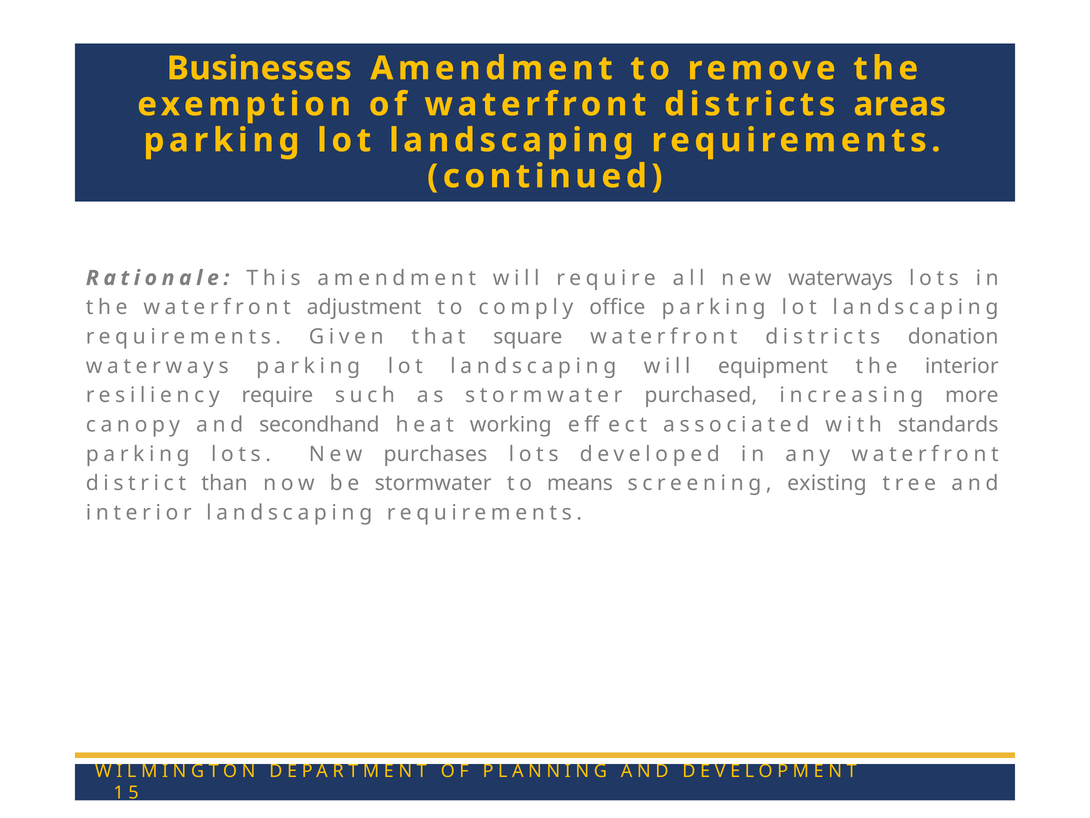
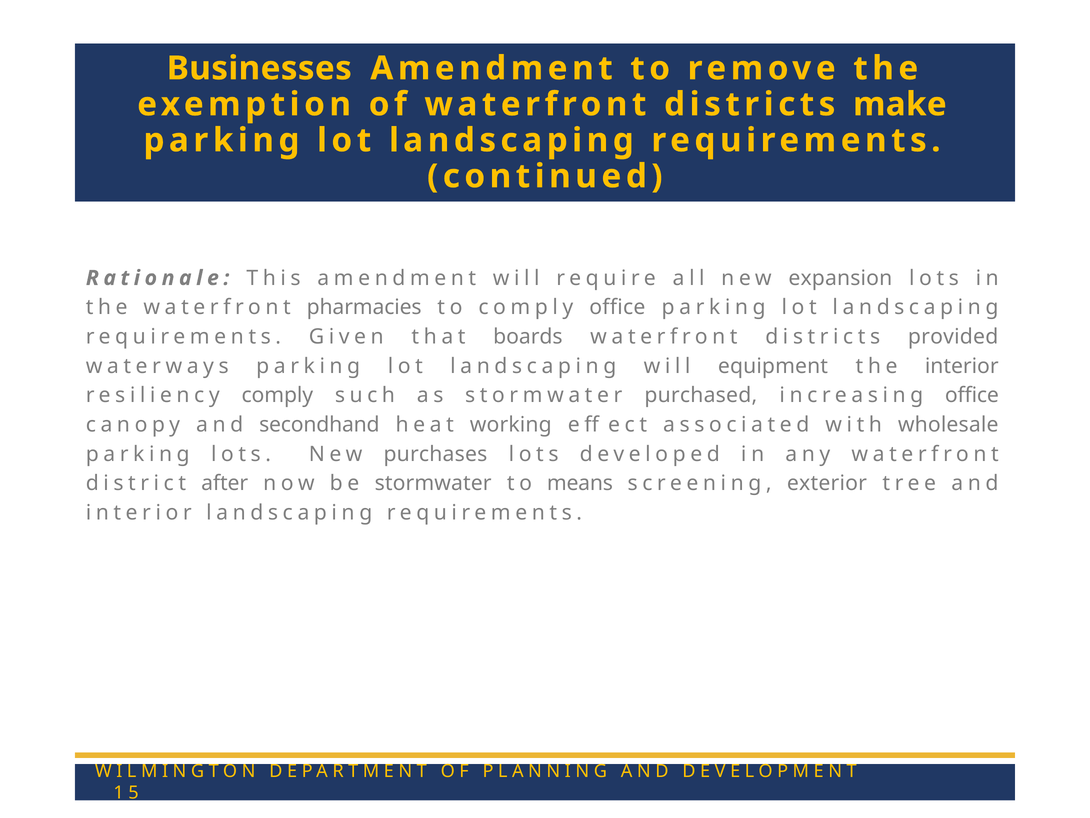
areas: areas -> make
new waterways: waterways -> expansion
adjustment: adjustment -> pharmacies
square: square -> boards
donation: donation -> provided
resiliency require: require -> comply
increasing more: more -> office
standards: standards -> wholesale
than: than -> after
existing: existing -> exterior
